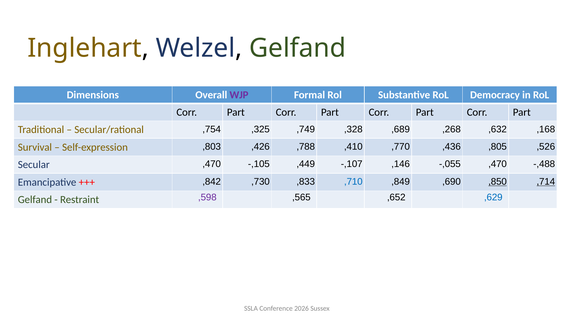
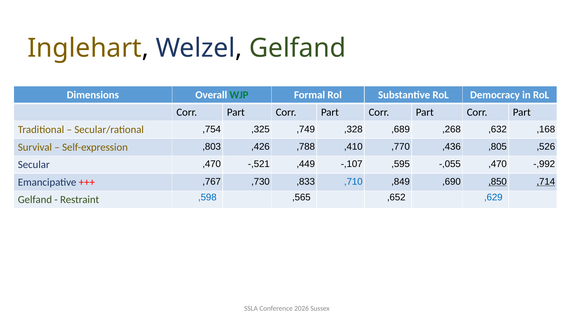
WJP colour: purple -> green
-,105: -,105 -> -,521
,146: ,146 -> ,595
-,488: -,488 -> -,992
,842: ,842 -> ,767
,598 colour: purple -> blue
